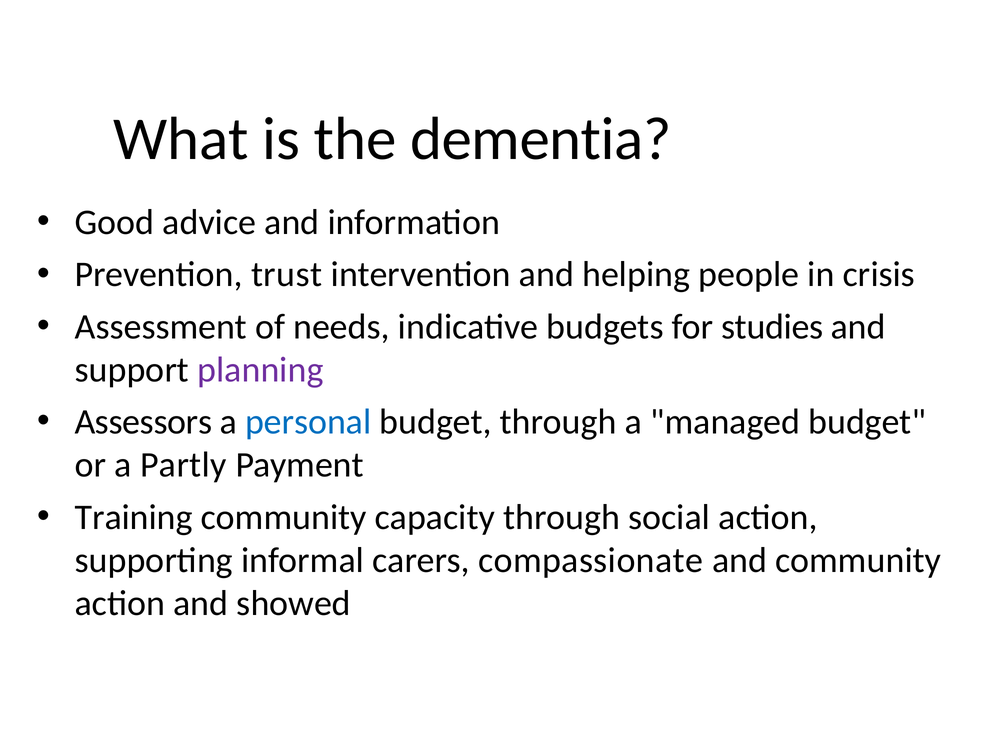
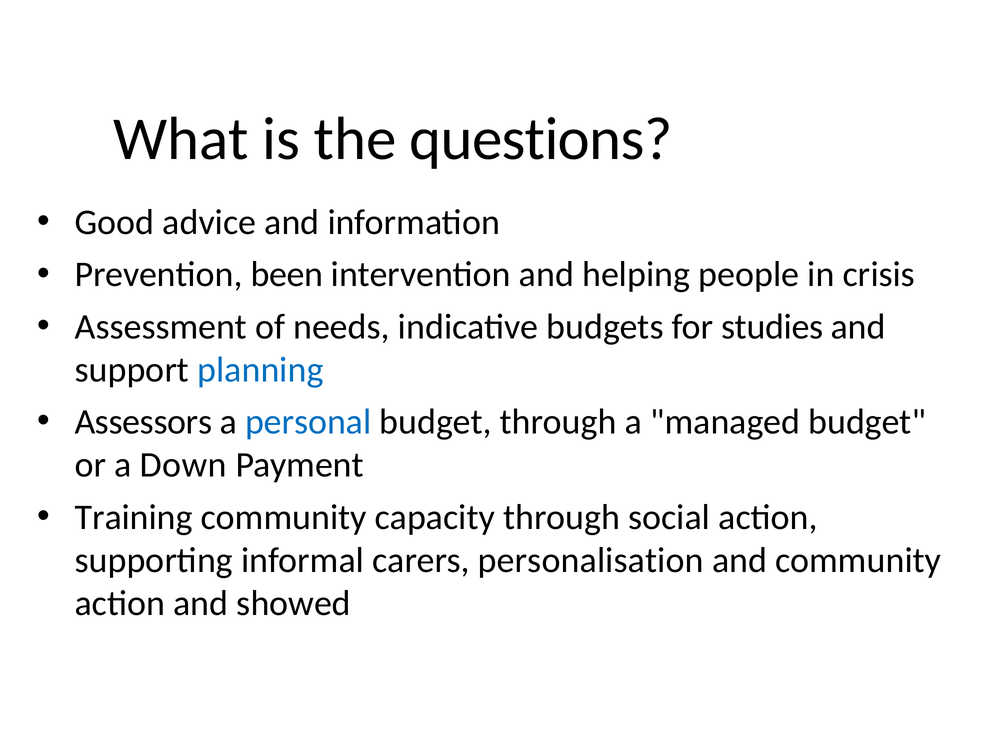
dementia: dementia -> questions
trust: trust -> been
planning colour: purple -> blue
Partly: Partly -> Down
compassionate: compassionate -> personalisation
